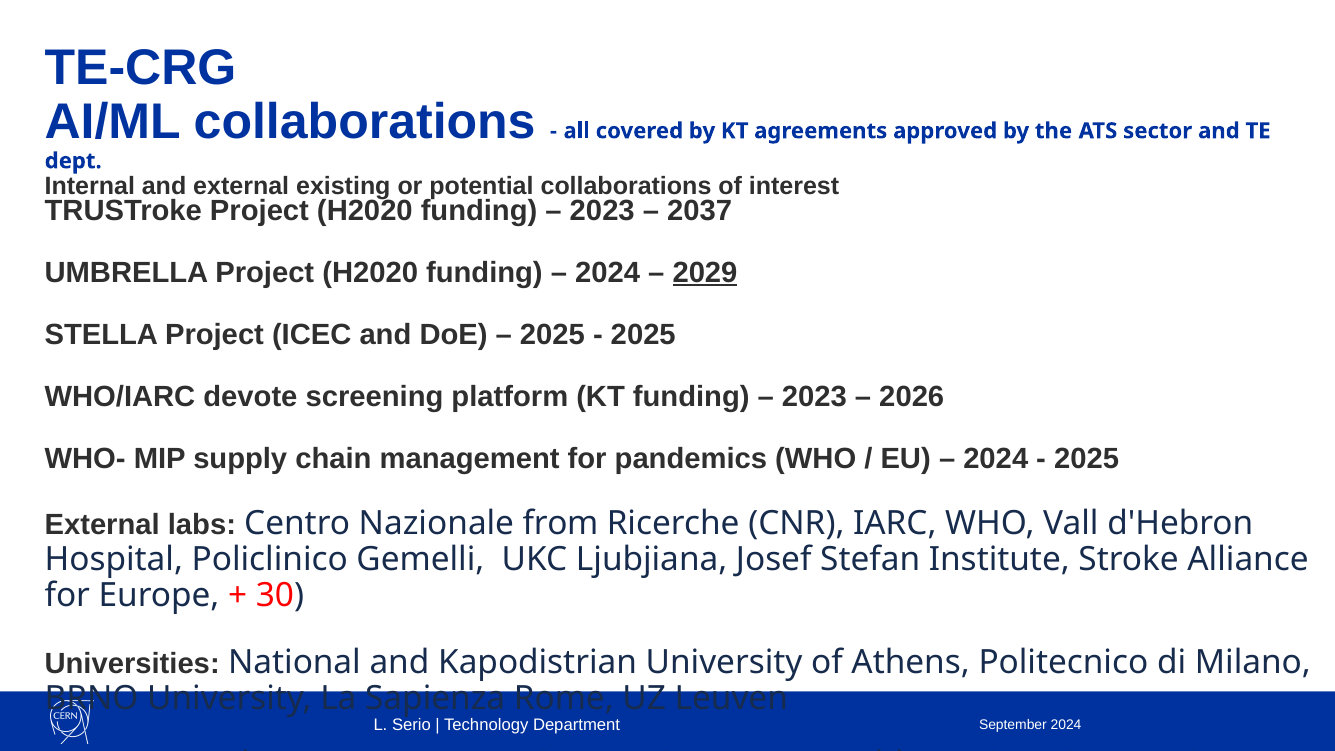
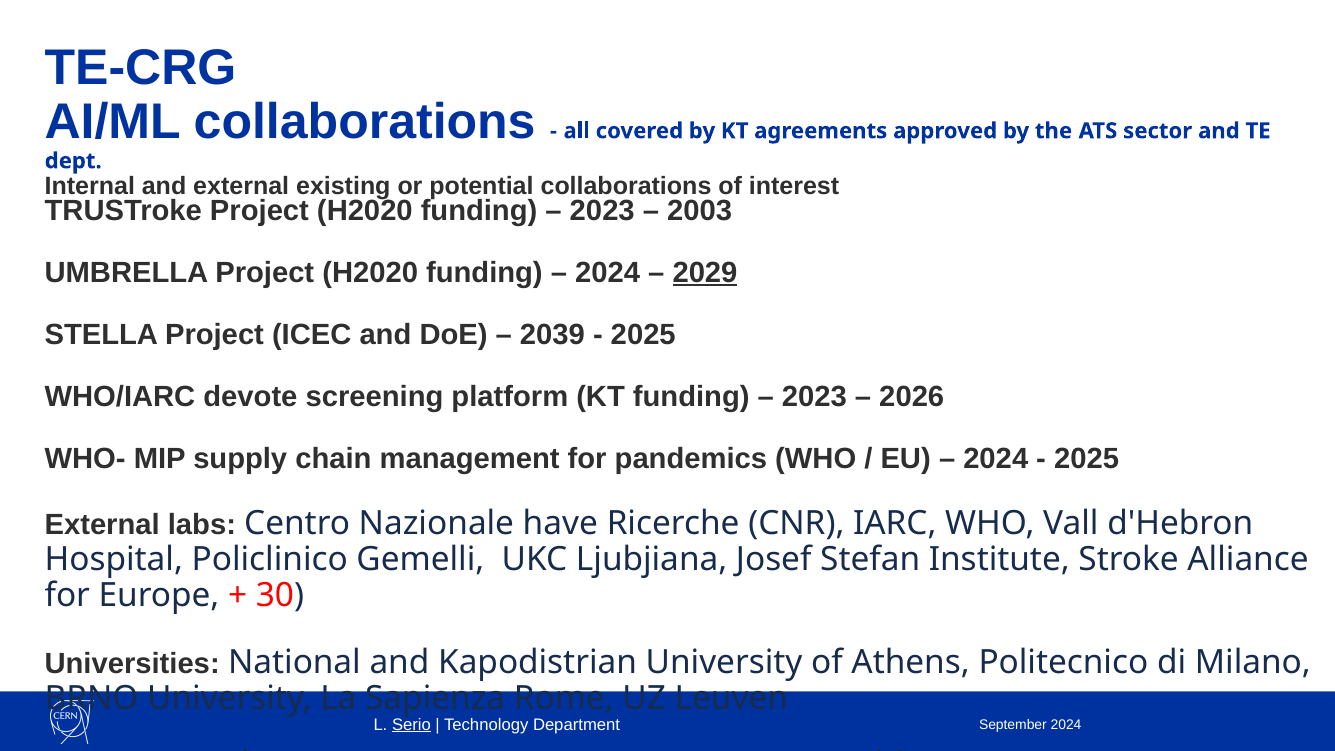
2037: 2037 -> 2003
2025 at (552, 335): 2025 -> 2039
from: from -> have
Serio underline: none -> present
